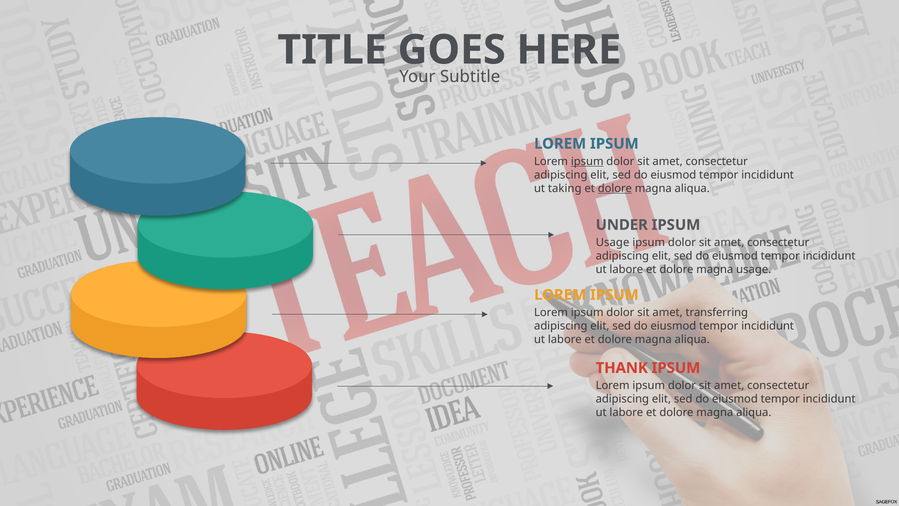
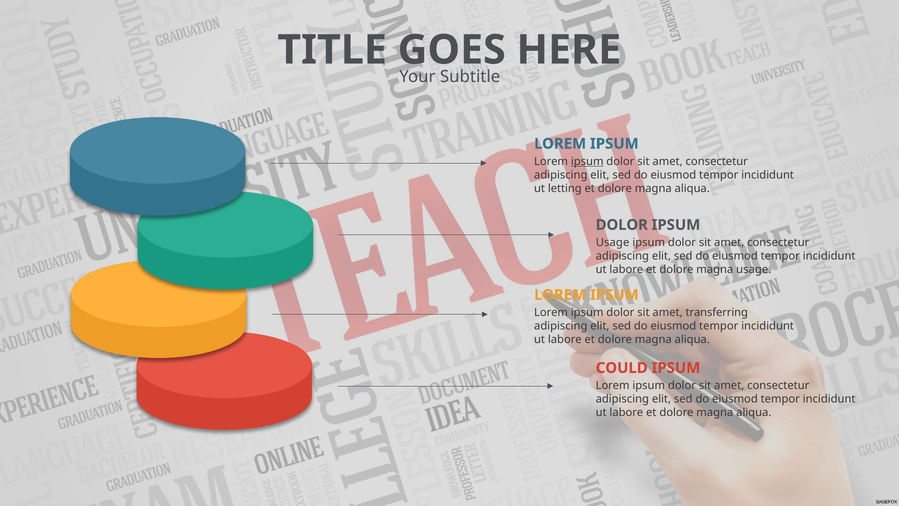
taking: taking -> letting
dolore at (615, 188) underline: present -> none
UNDER at (622, 225): UNDER -> DOLOR
THANK: THANK -> COULD
